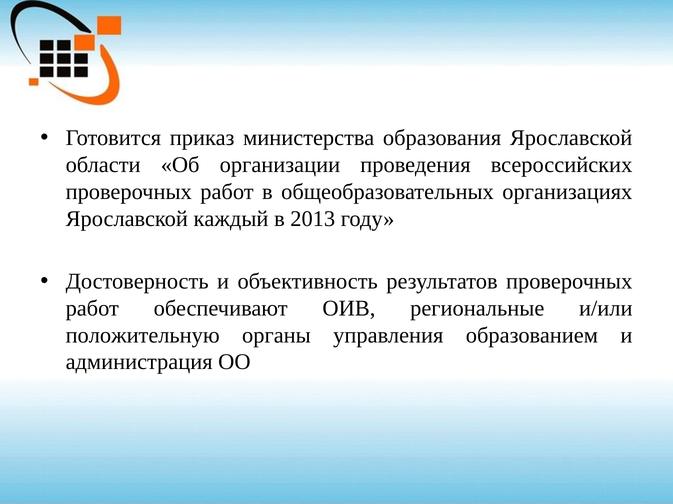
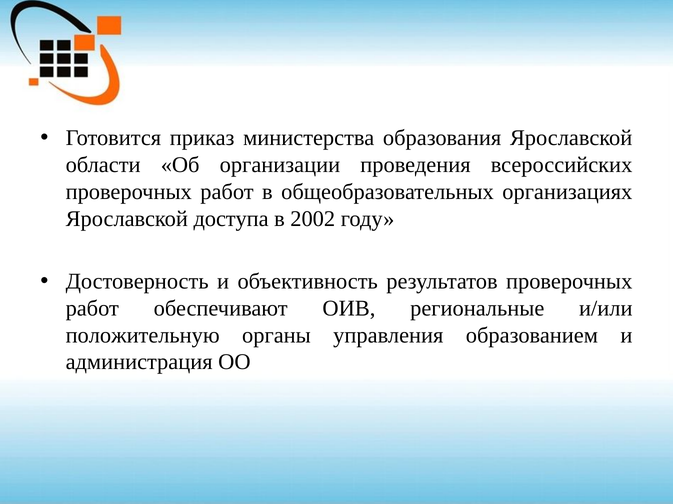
каждый: каждый -> доступа
2013: 2013 -> 2002
